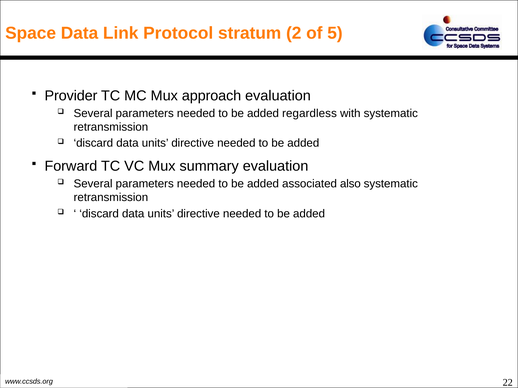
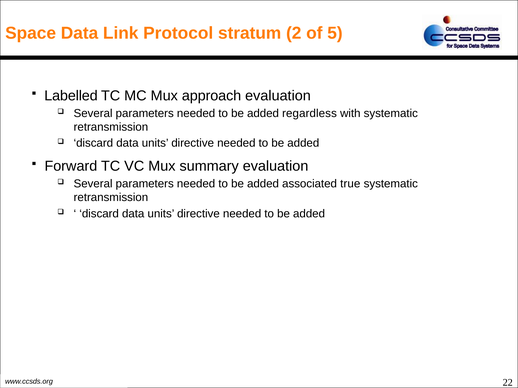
Provider: Provider -> Labelled
also: also -> true
